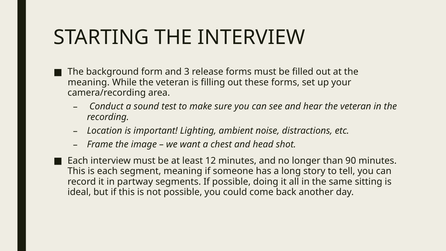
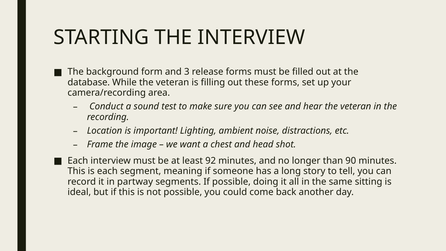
meaning at (89, 82): meaning -> database
12: 12 -> 92
